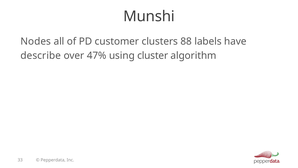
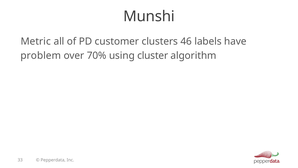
Nodes: Nodes -> Metric
88: 88 -> 46
describe: describe -> problem
47%: 47% -> 70%
